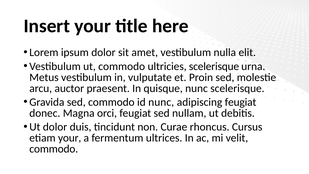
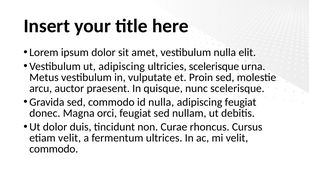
ut commodo: commodo -> adipiscing
id nunc: nunc -> nulla
etiam your: your -> velit
